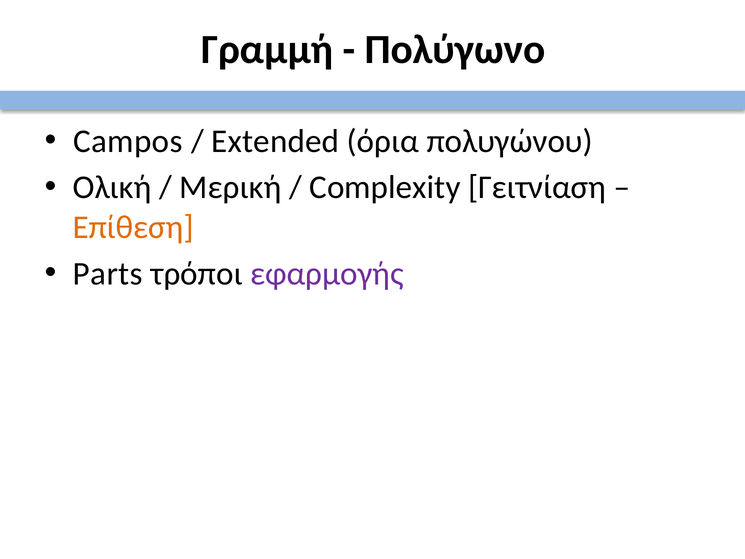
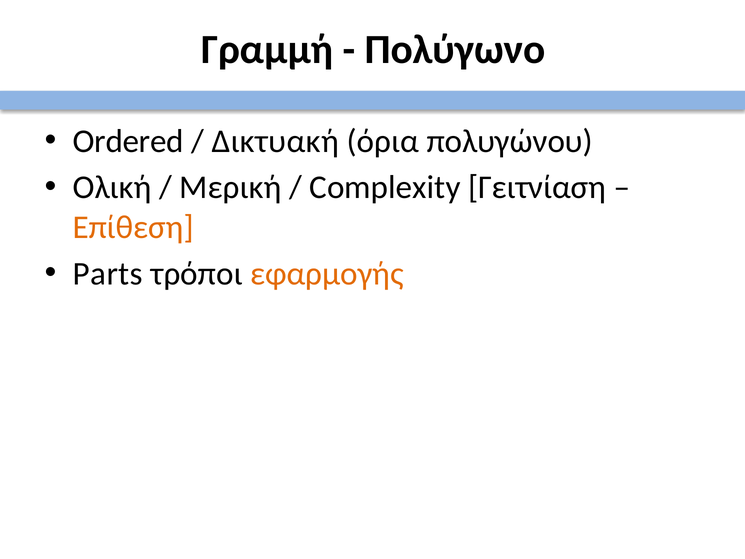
Campos: Campos -> Ordered
Extended: Extended -> Δικτυακή
εφαρμογής colour: purple -> orange
